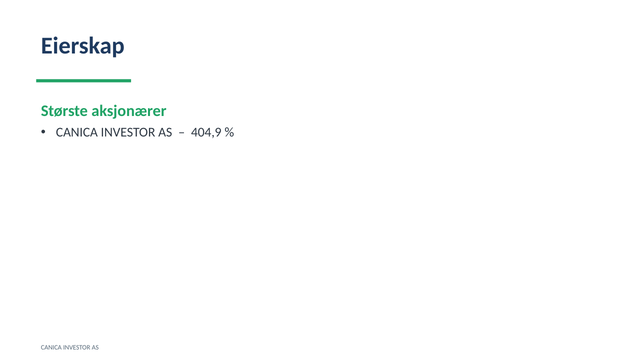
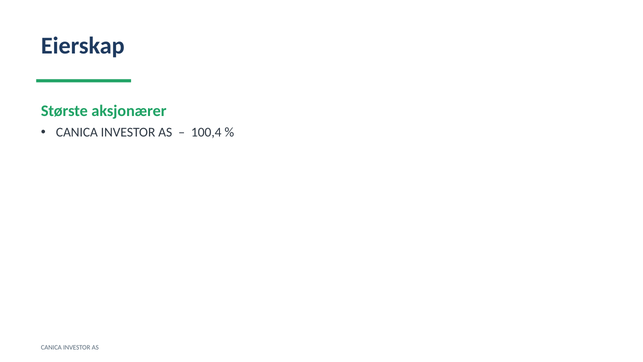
404,9: 404,9 -> 100,4
